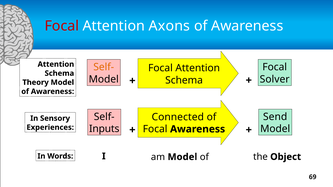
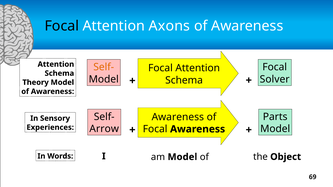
Focal at (62, 26) colour: red -> black
Send: Send -> Parts
Connected at (178, 117): Connected -> Awareness
Inputs: Inputs -> Arrow
